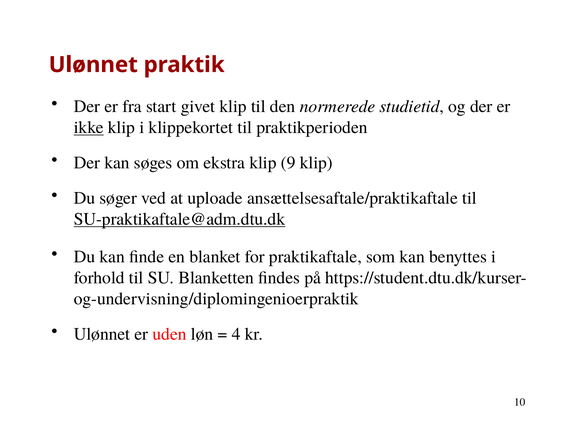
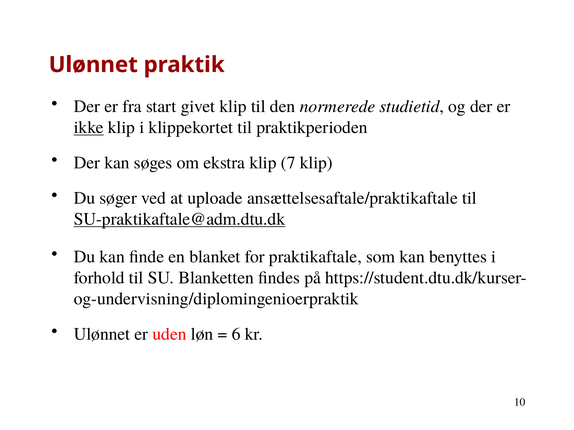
9: 9 -> 7
4: 4 -> 6
